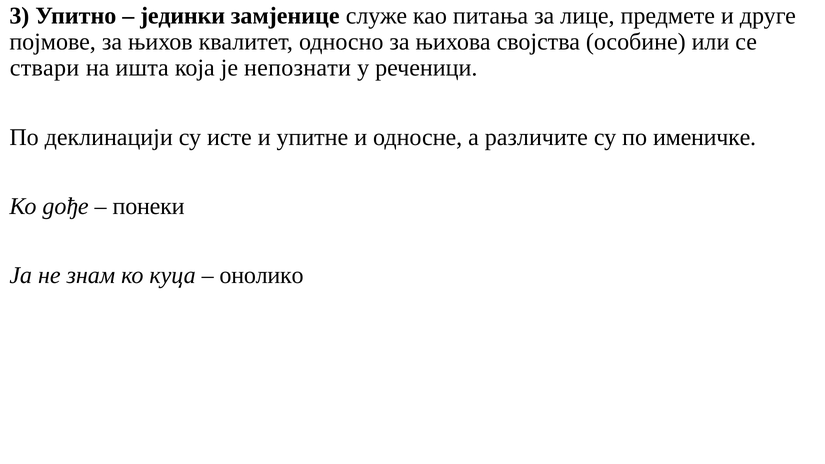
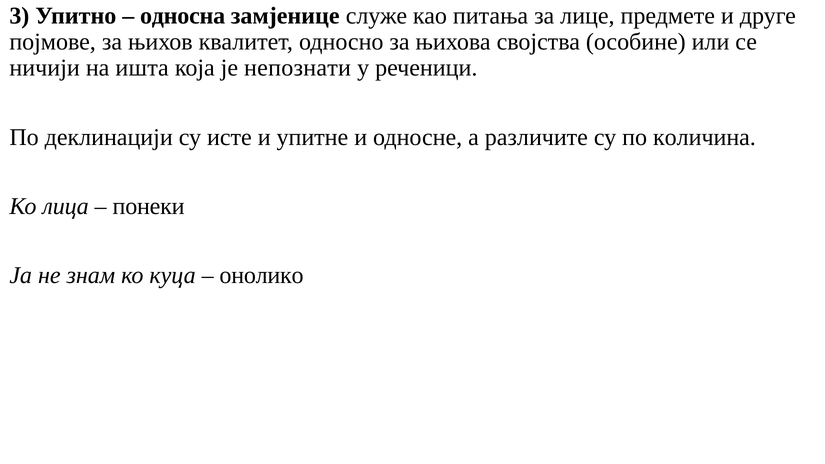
јединки: јединки -> односна
ствари: ствари -> ничији
именичке: именичке -> количина
дође: дође -> лица
